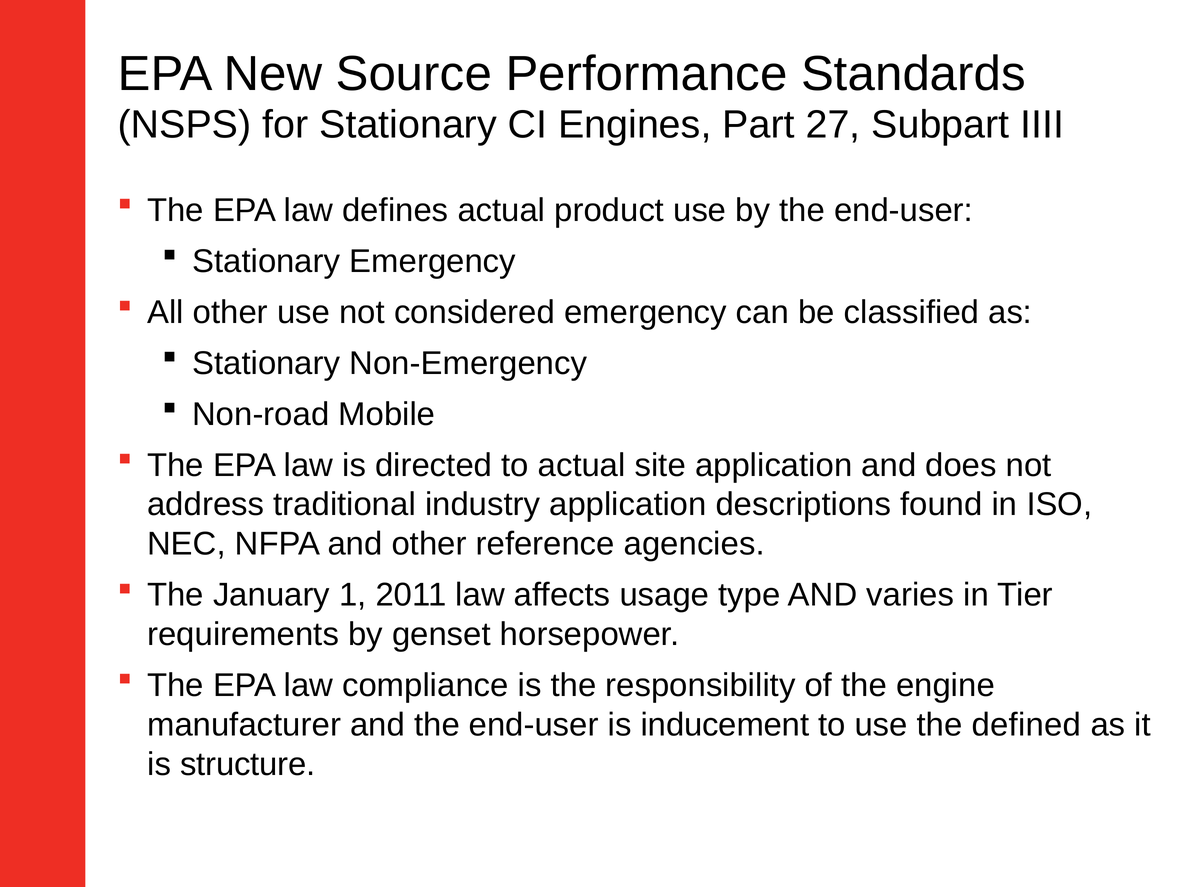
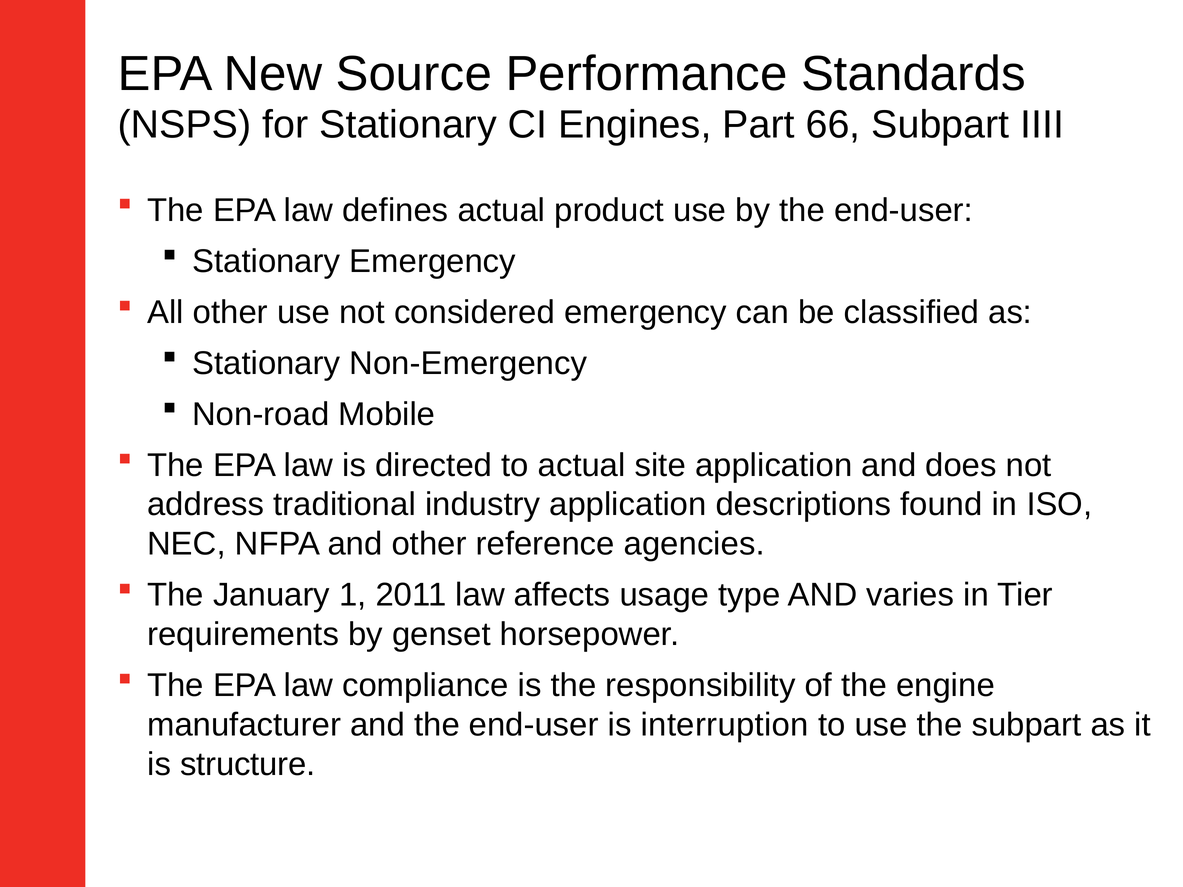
27: 27 -> 66
inducement: inducement -> interruption
the defined: defined -> subpart
